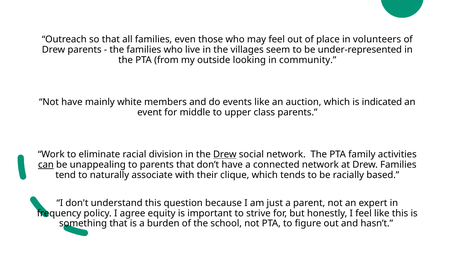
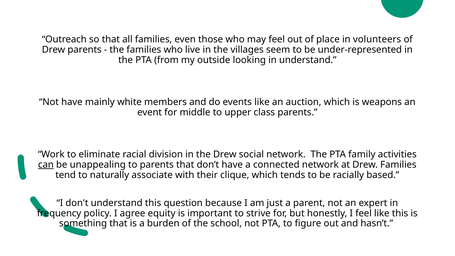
in community: community -> understand
indicated: indicated -> weapons
Drew at (225, 154) underline: present -> none
